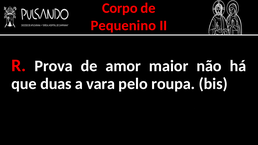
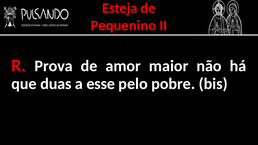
Corpo: Corpo -> Esteja
vara: vara -> esse
roupa: roupa -> pobre
